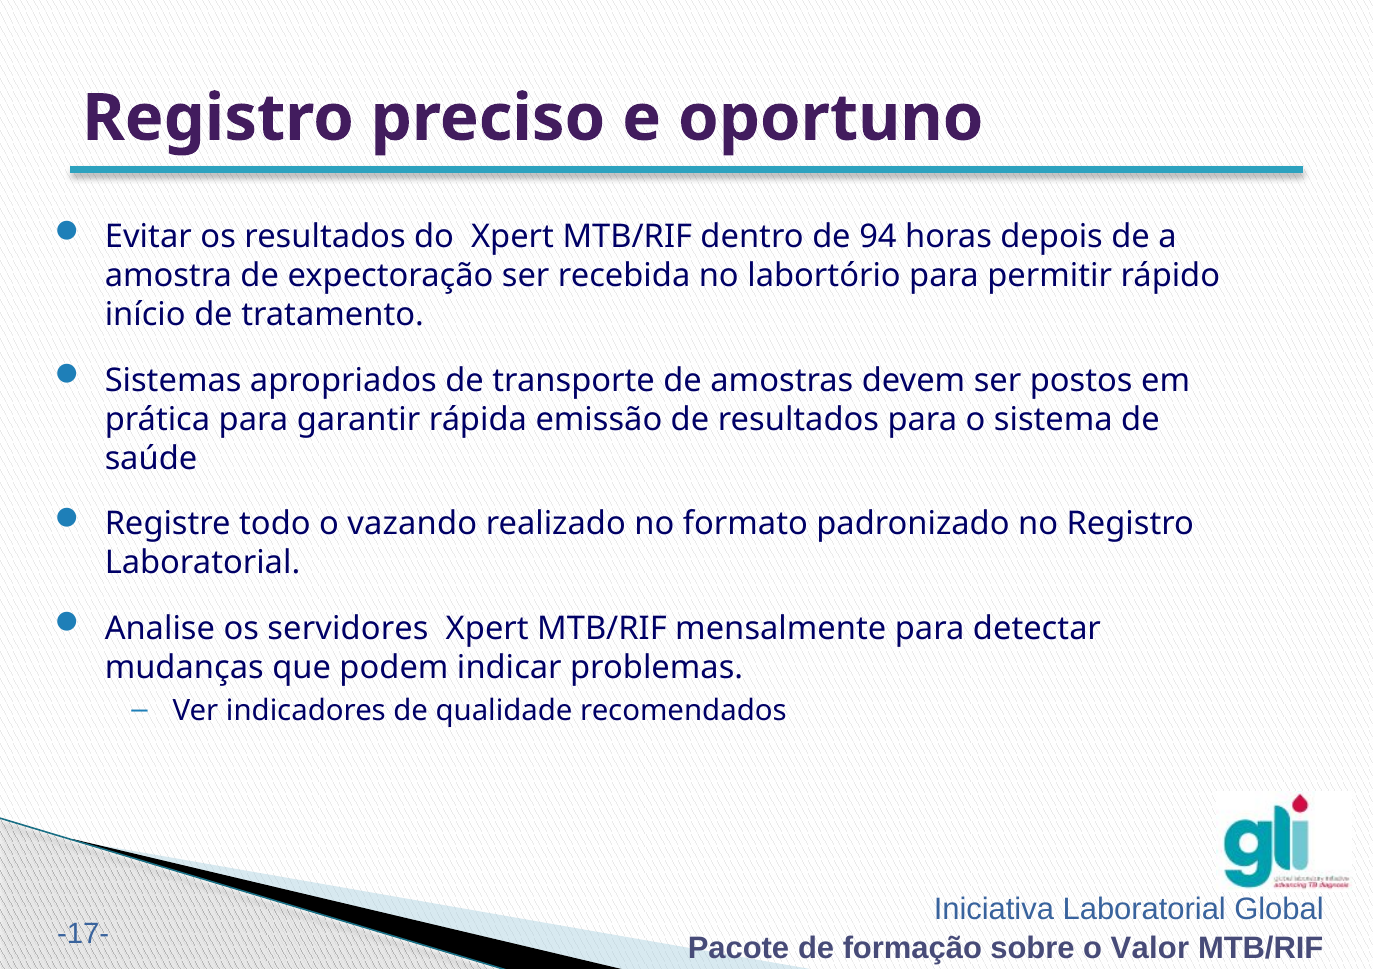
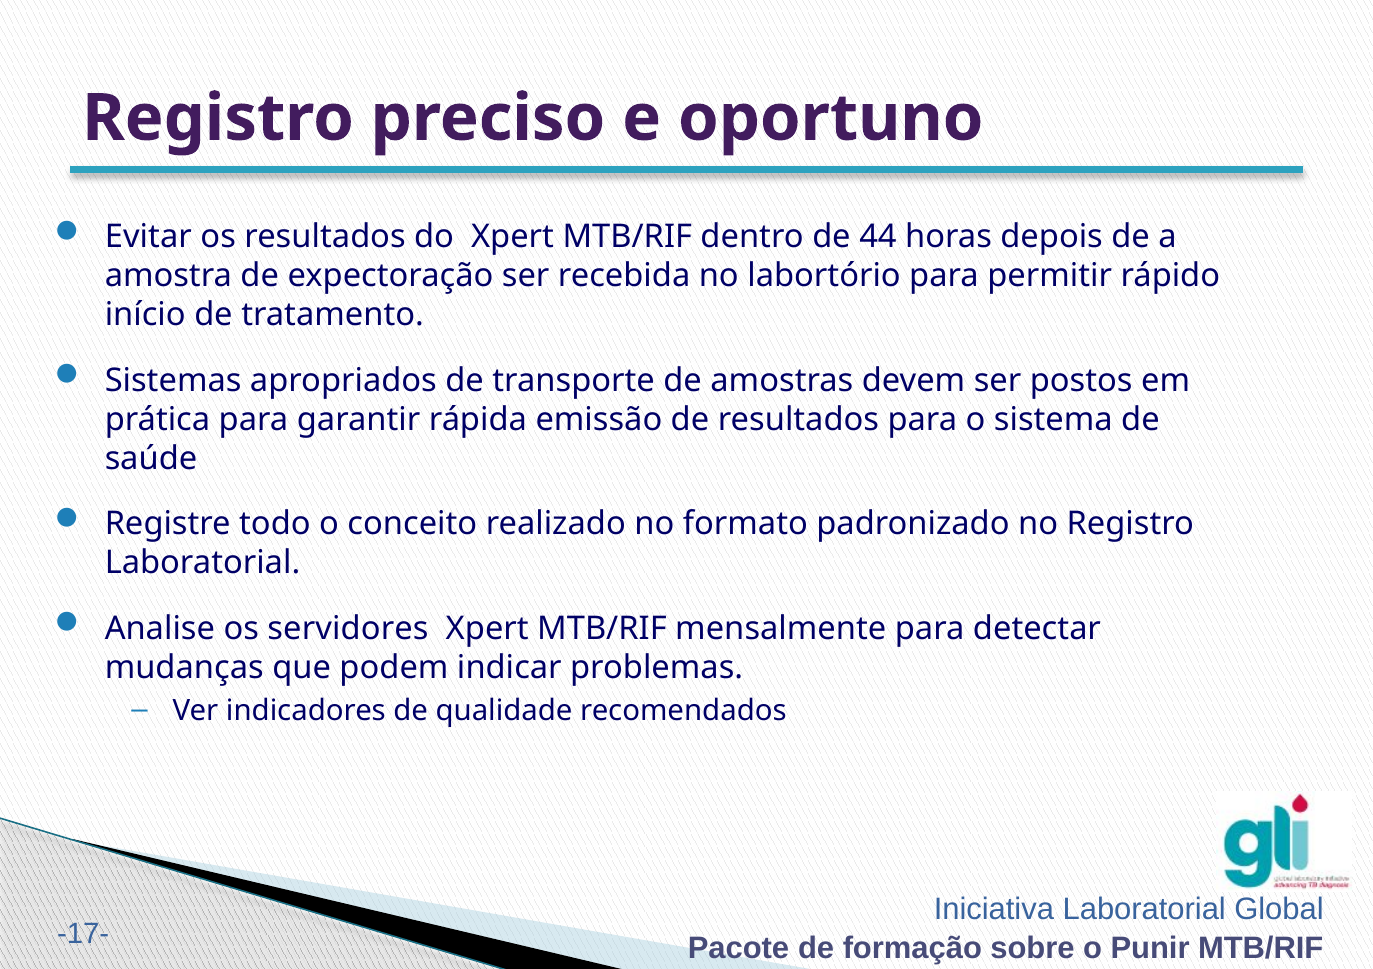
94: 94 -> 44
vazando: vazando -> conceito
Valor: Valor -> Punir
